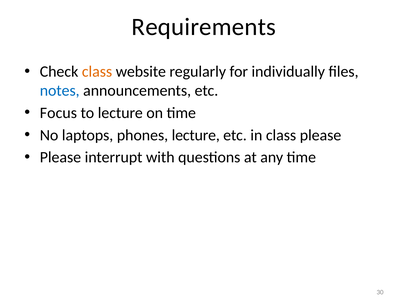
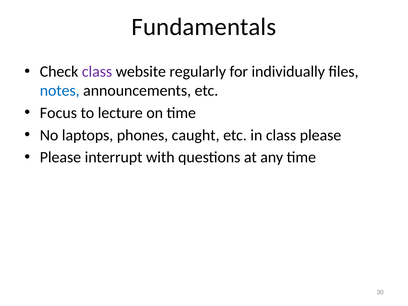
Requirements: Requirements -> Fundamentals
class at (97, 72) colour: orange -> purple
phones lecture: lecture -> caught
